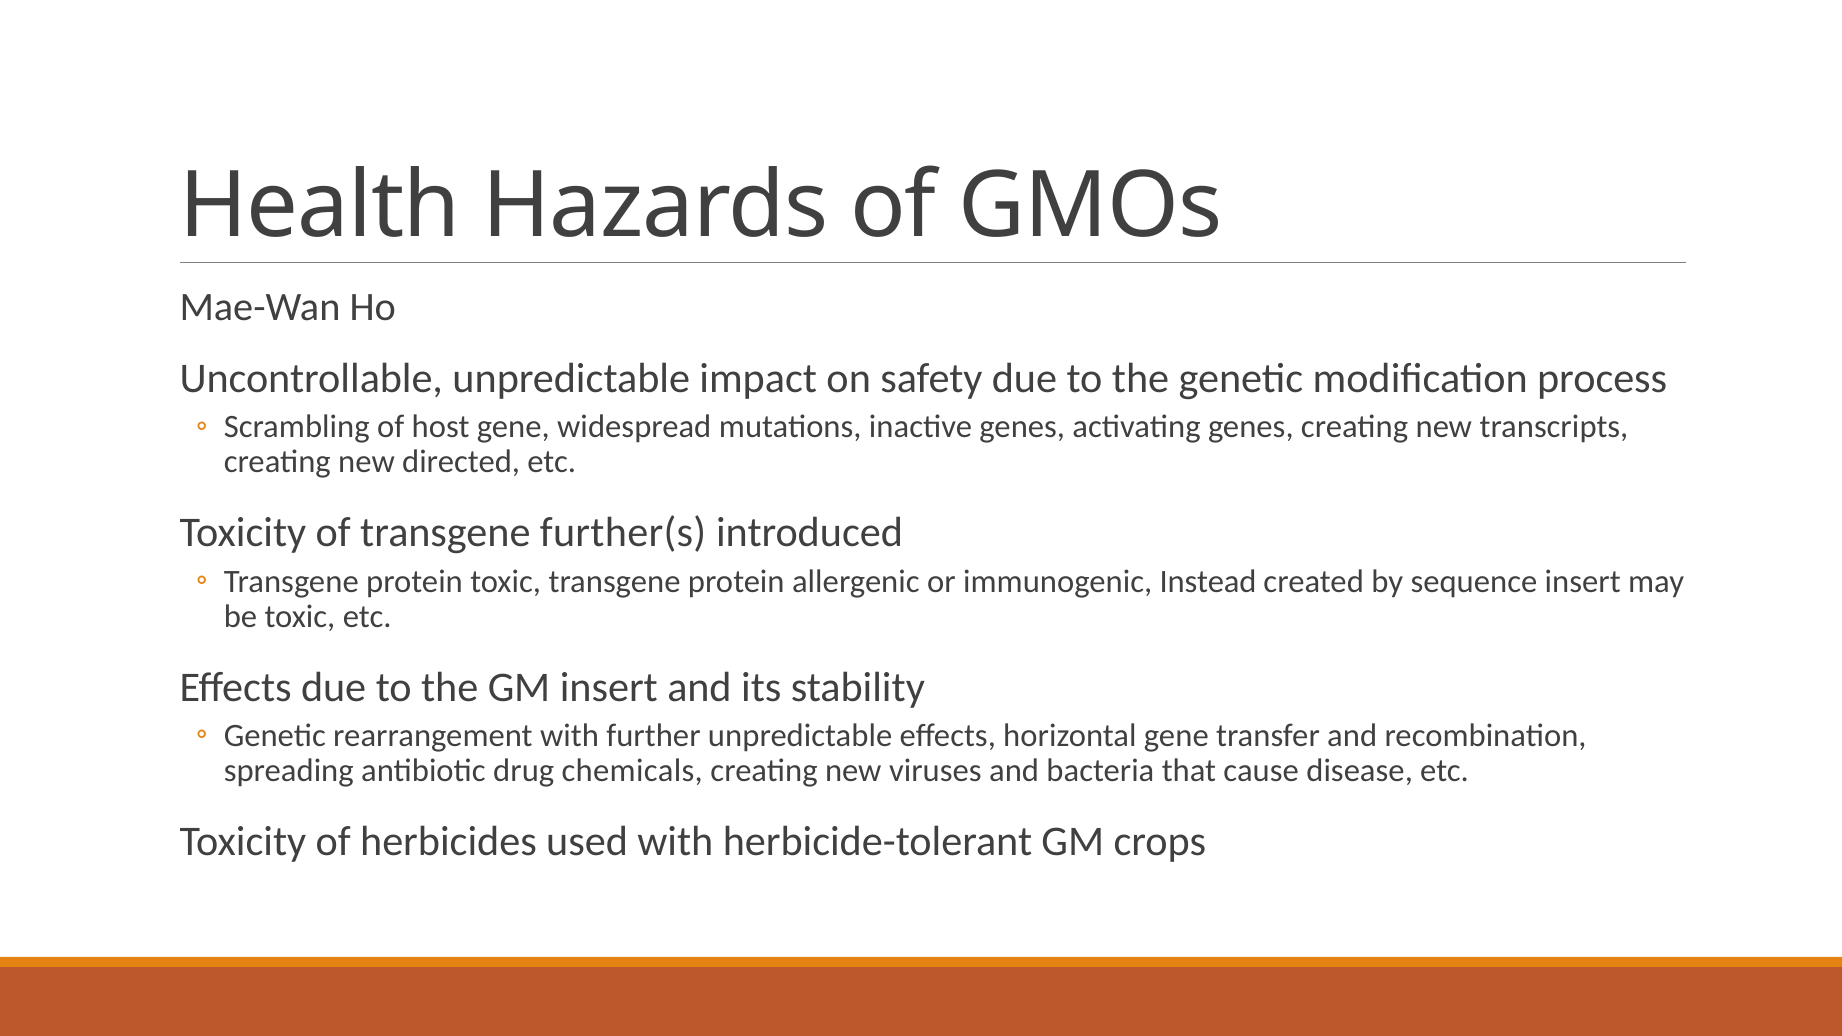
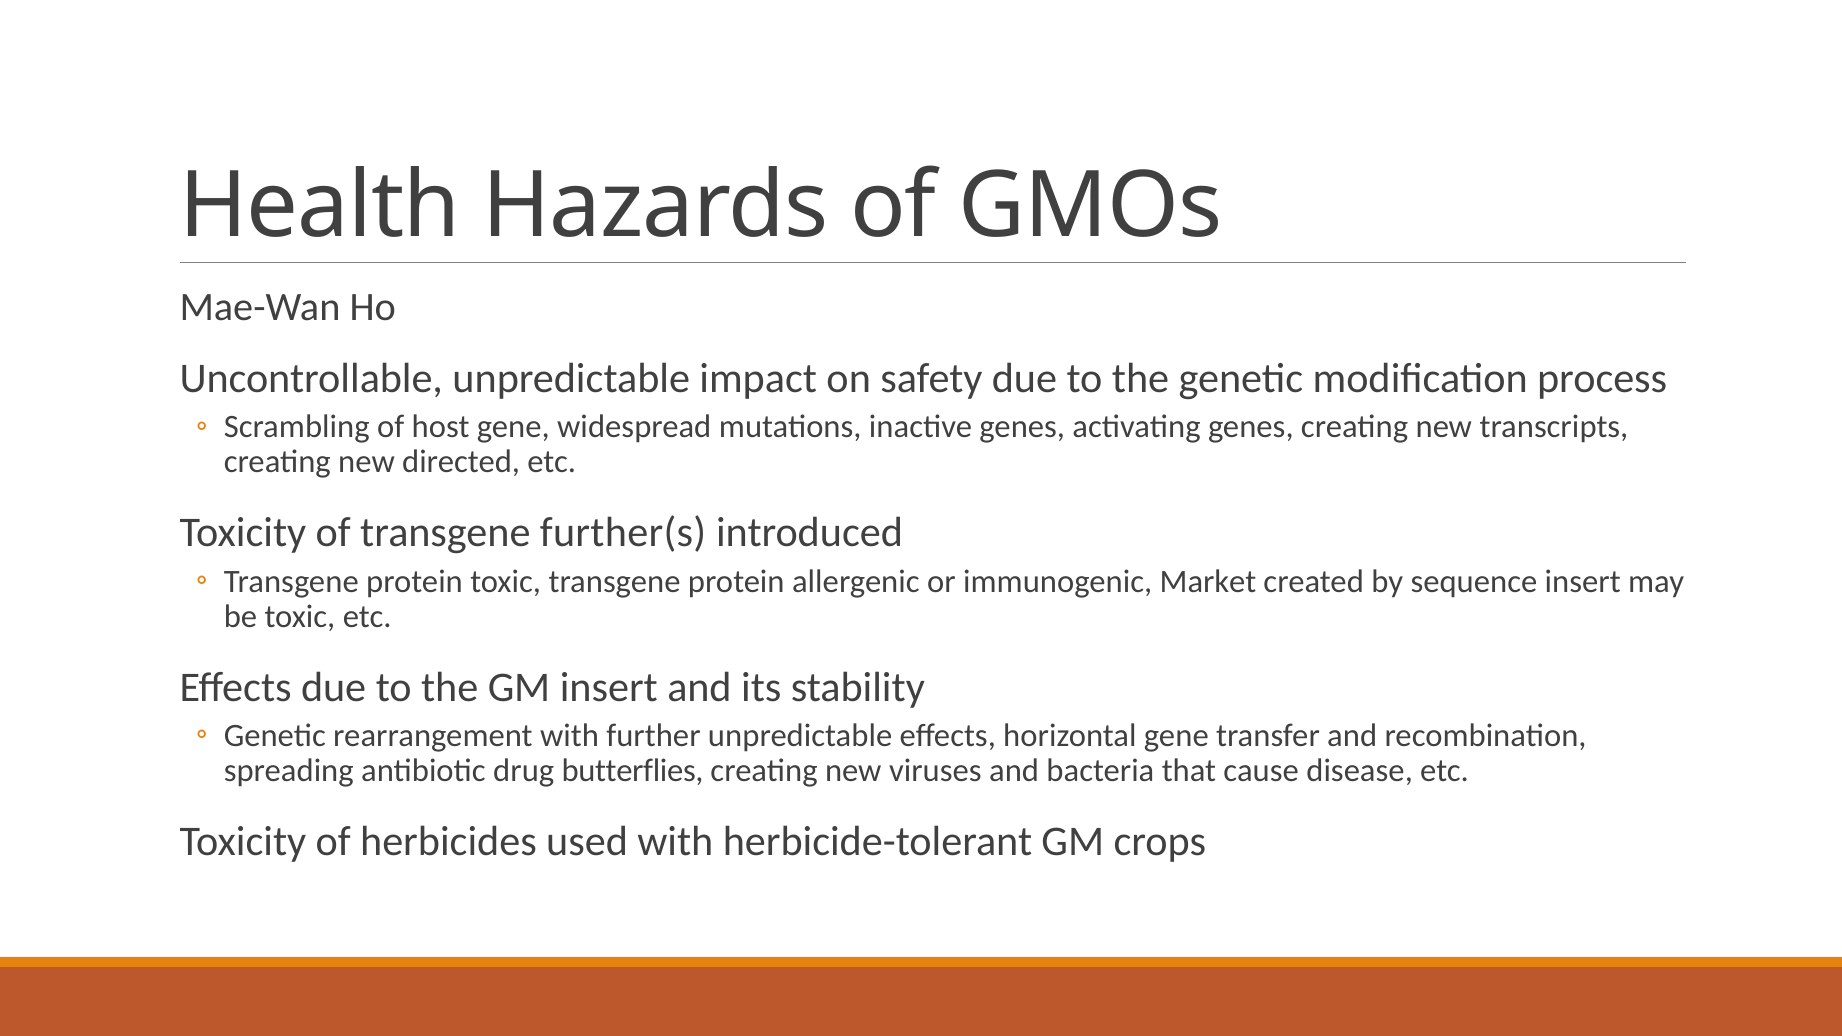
Instead: Instead -> Market
chemicals: chemicals -> butterflies
